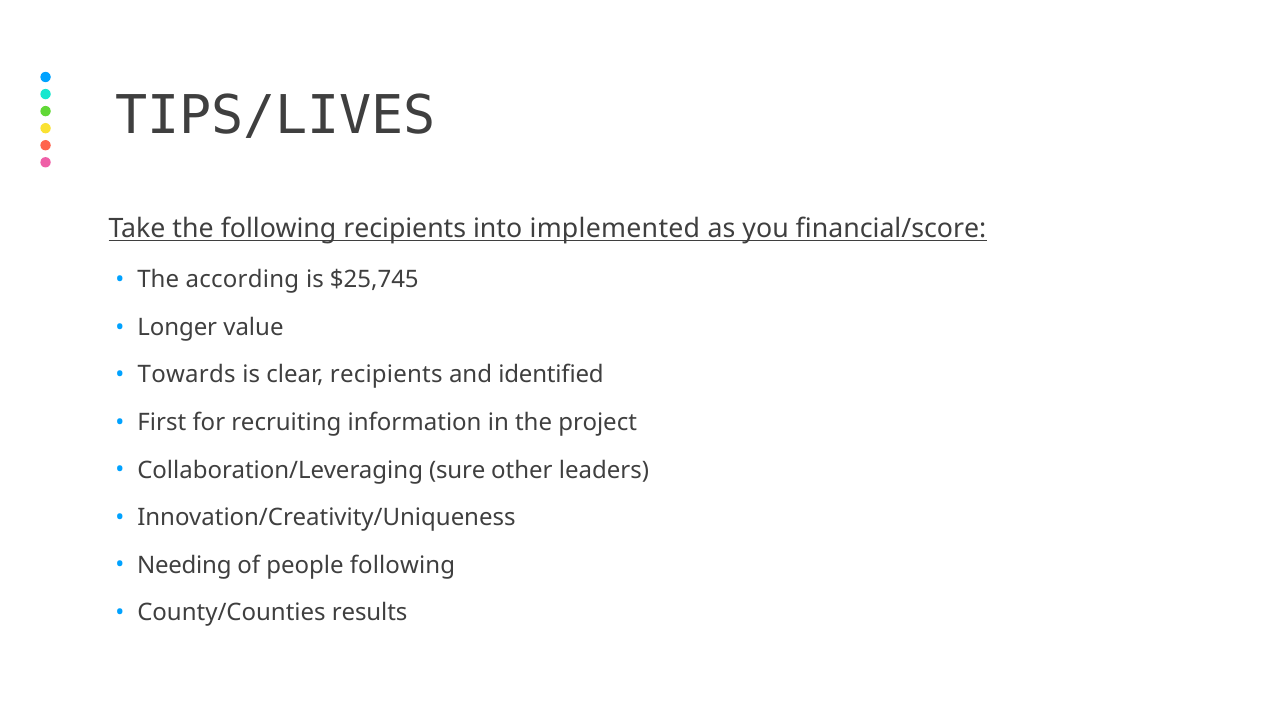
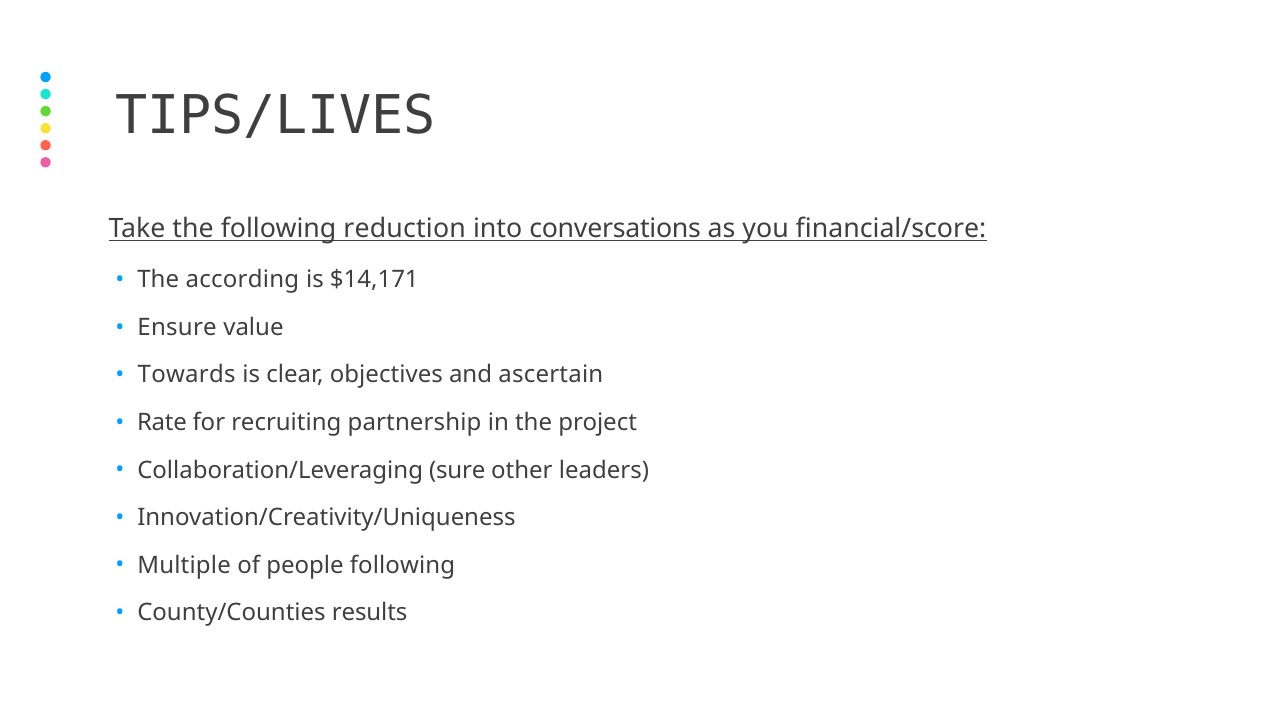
following recipients: recipients -> reduction
implemented: implemented -> conversations
$25,745: $25,745 -> $14,171
Longer: Longer -> Ensure
clear recipients: recipients -> objectives
identified: identified -> ascertain
First: First -> Rate
information: information -> partnership
Needing: Needing -> Multiple
